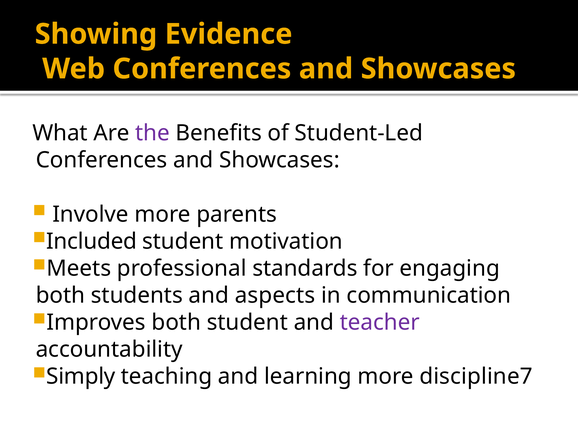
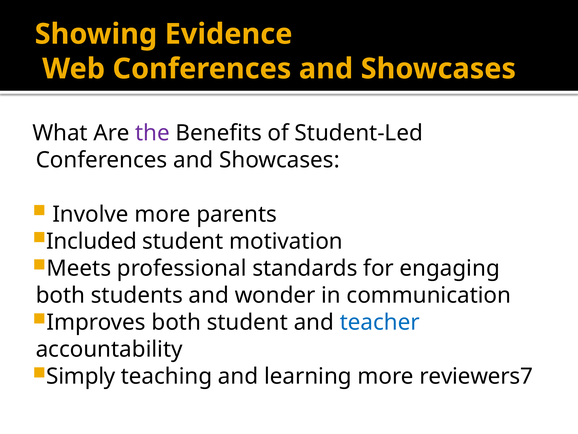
aspects: aspects -> wonder
teacher colour: purple -> blue
discipline7: discipline7 -> reviewers7
